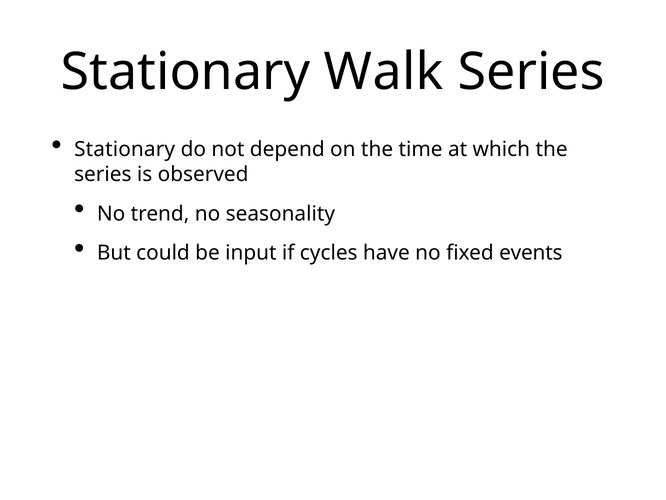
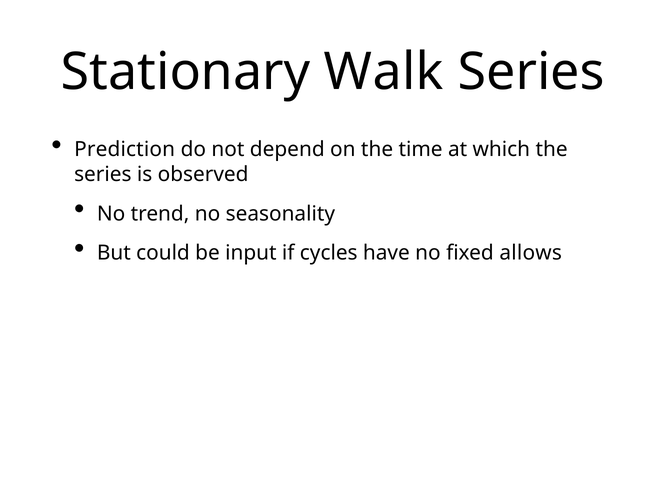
Stationary at (125, 149): Stationary -> Prediction
events: events -> allows
